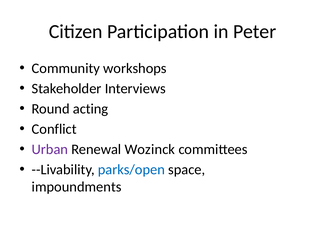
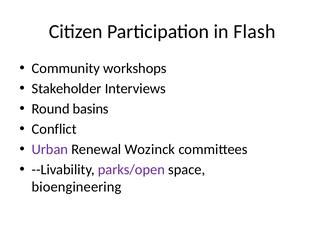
Peter: Peter -> Flash
acting: acting -> basins
parks/open colour: blue -> purple
impoundments: impoundments -> bioengineering
